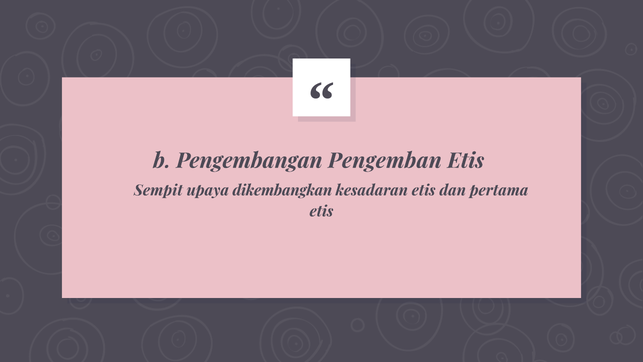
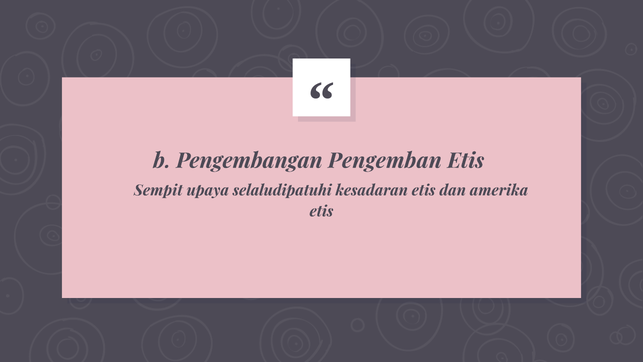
dikembangkan: dikembangkan -> selaludipatuhi
pertama: pertama -> amerika
